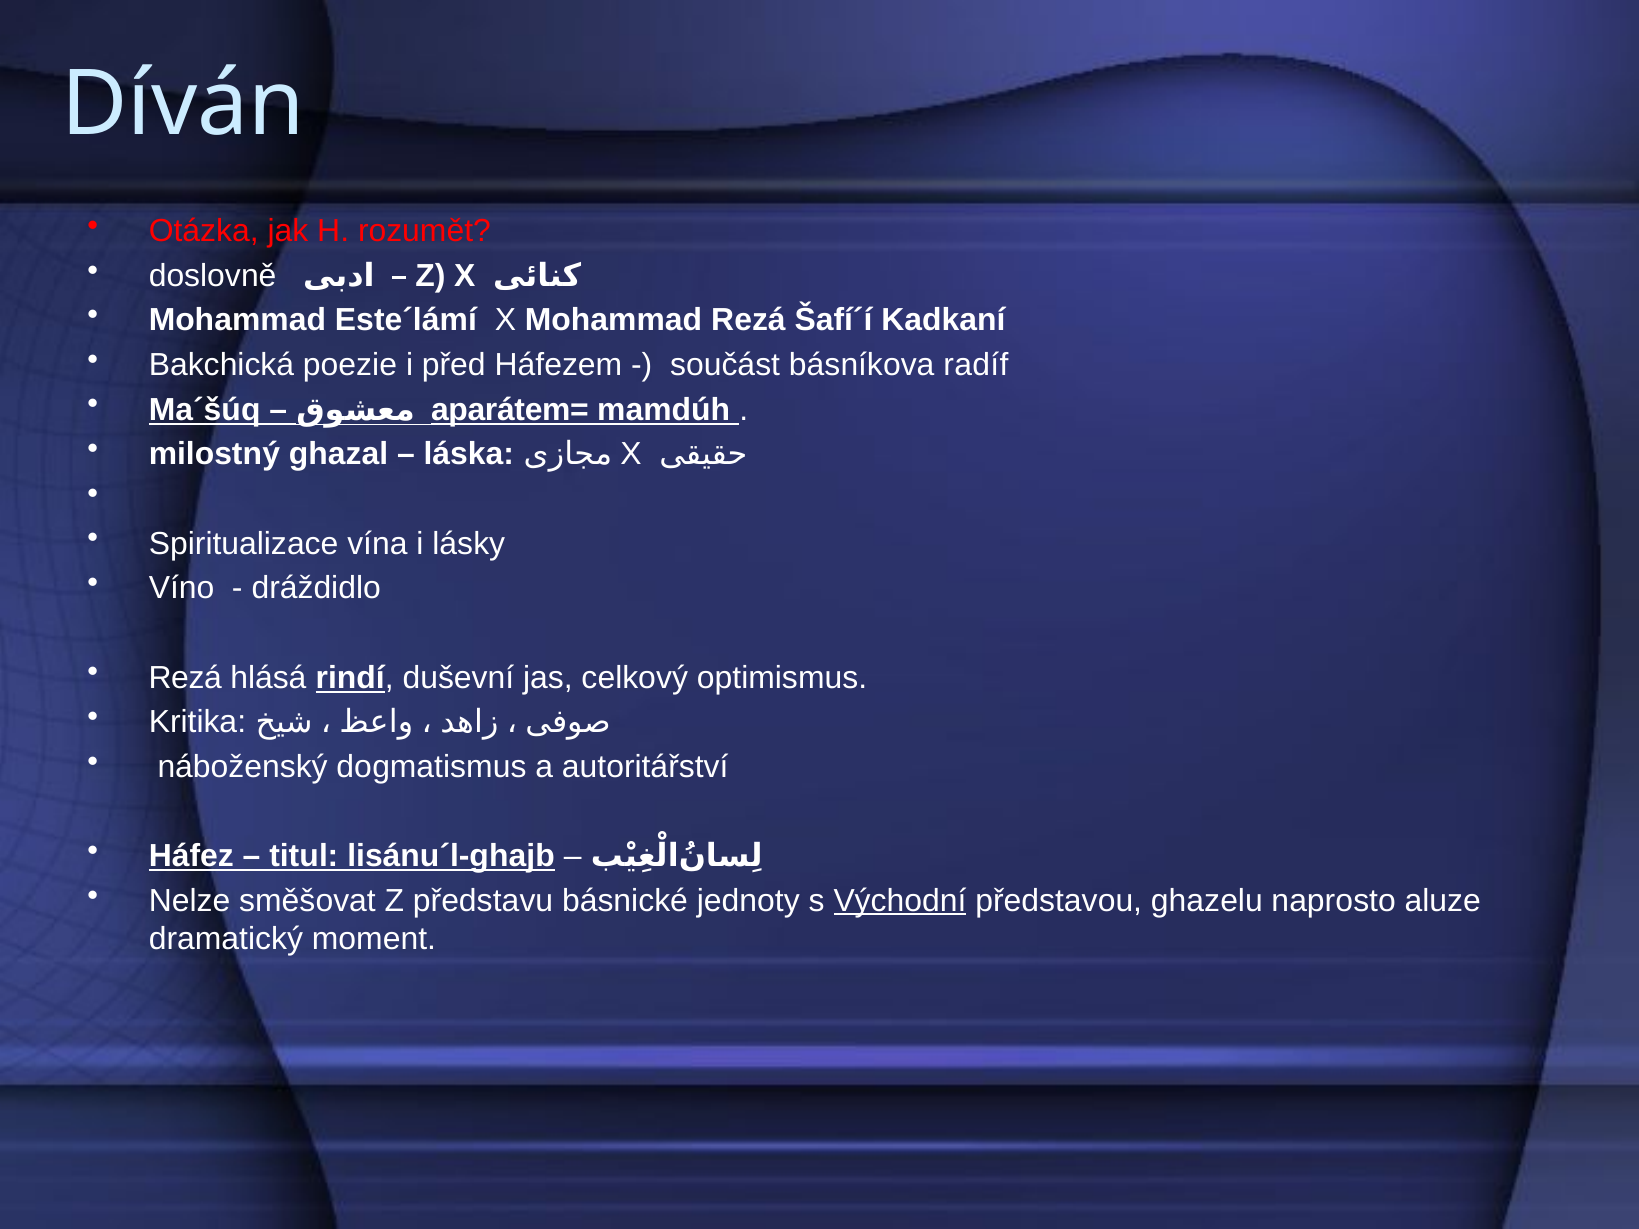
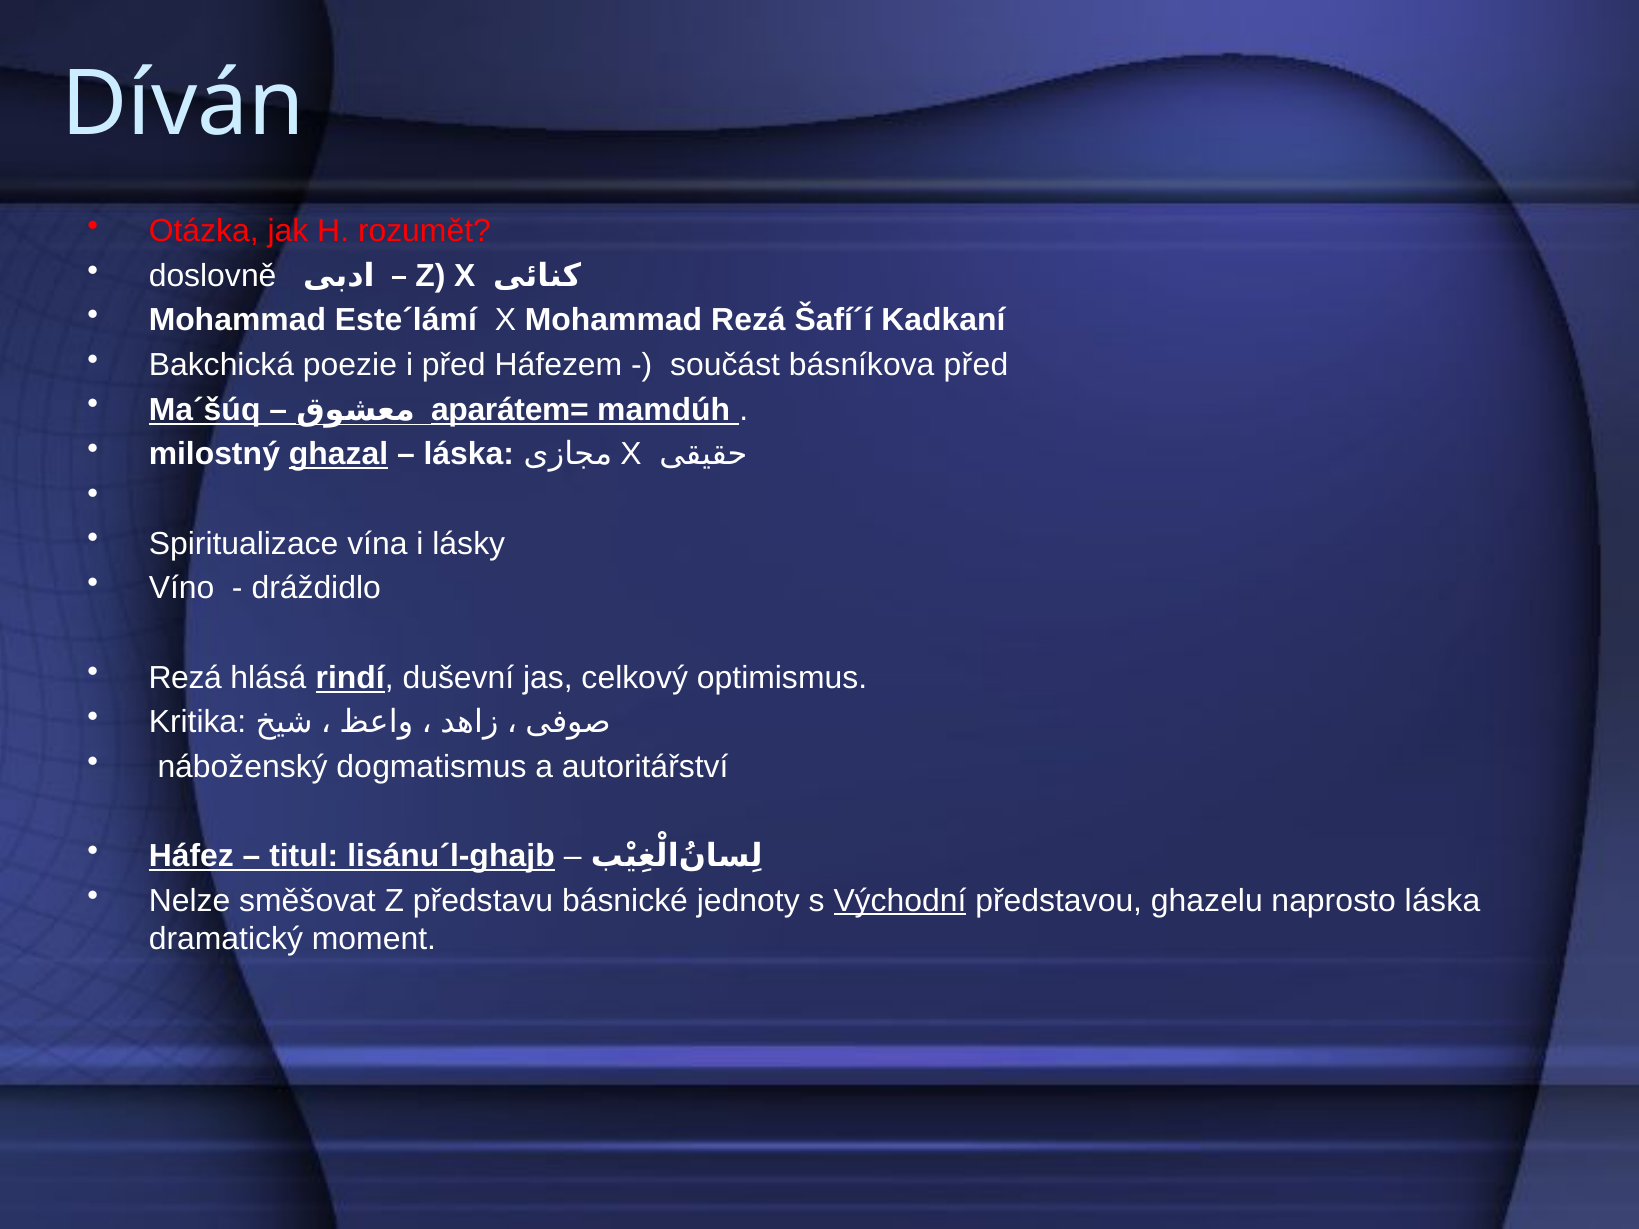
básníkova radíf: radíf -> před
ghazal underline: none -> present
naprosto aluze: aluze -> láska
